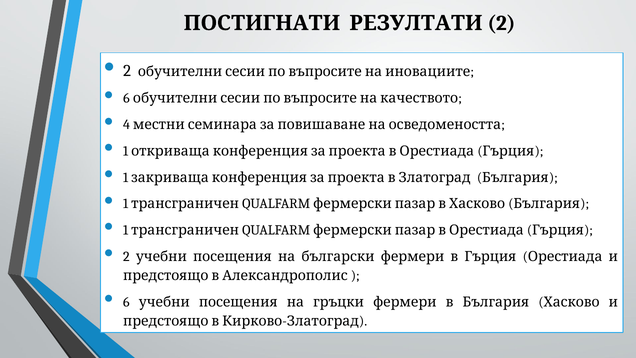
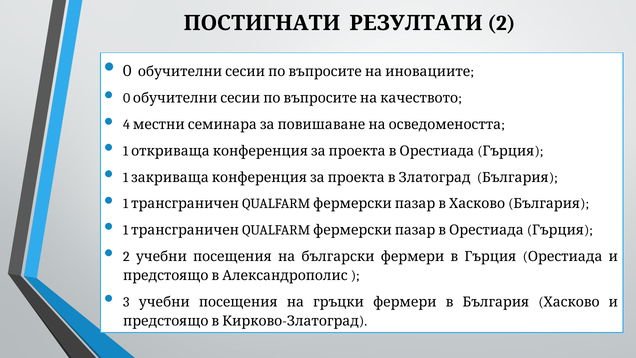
2 at (127, 70): 2 -> 0
6 at (126, 98): 6 -> 0
6 at (126, 302): 6 -> 3
